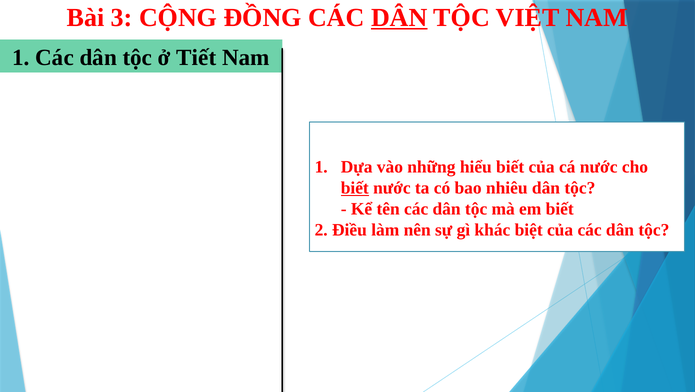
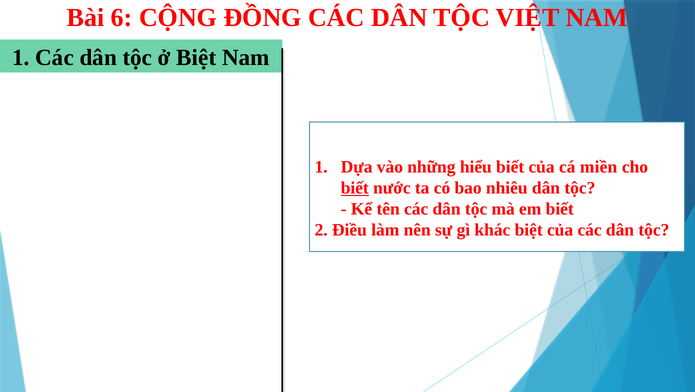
3: 3 -> 6
DÂN at (399, 18) underline: present -> none
ở Tiết: Tiết -> Biệt
cá nước: nước -> miền
